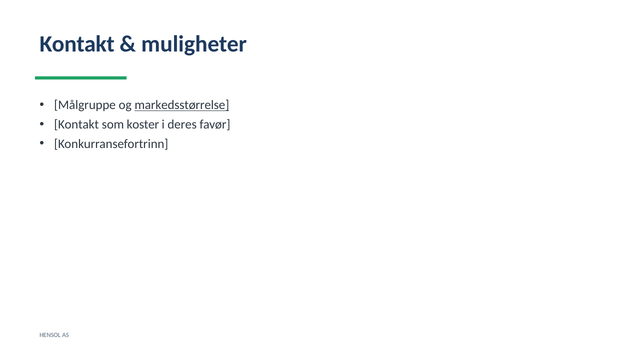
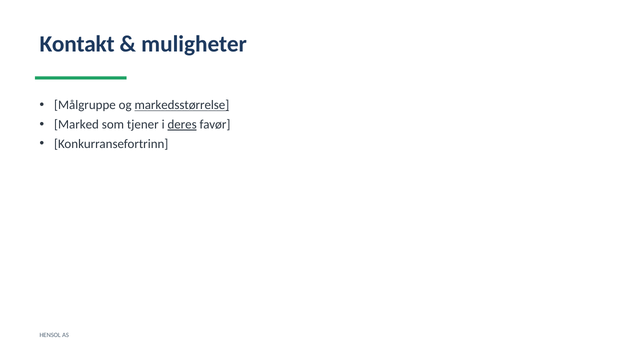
Kontakt at (76, 125): Kontakt -> Marked
koster: koster -> tjener
deres underline: none -> present
